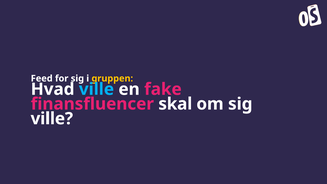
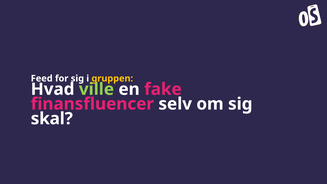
ville at (96, 89) colour: light blue -> light green
skal: skal -> selv
ville at (52, 119): ville -> skal
